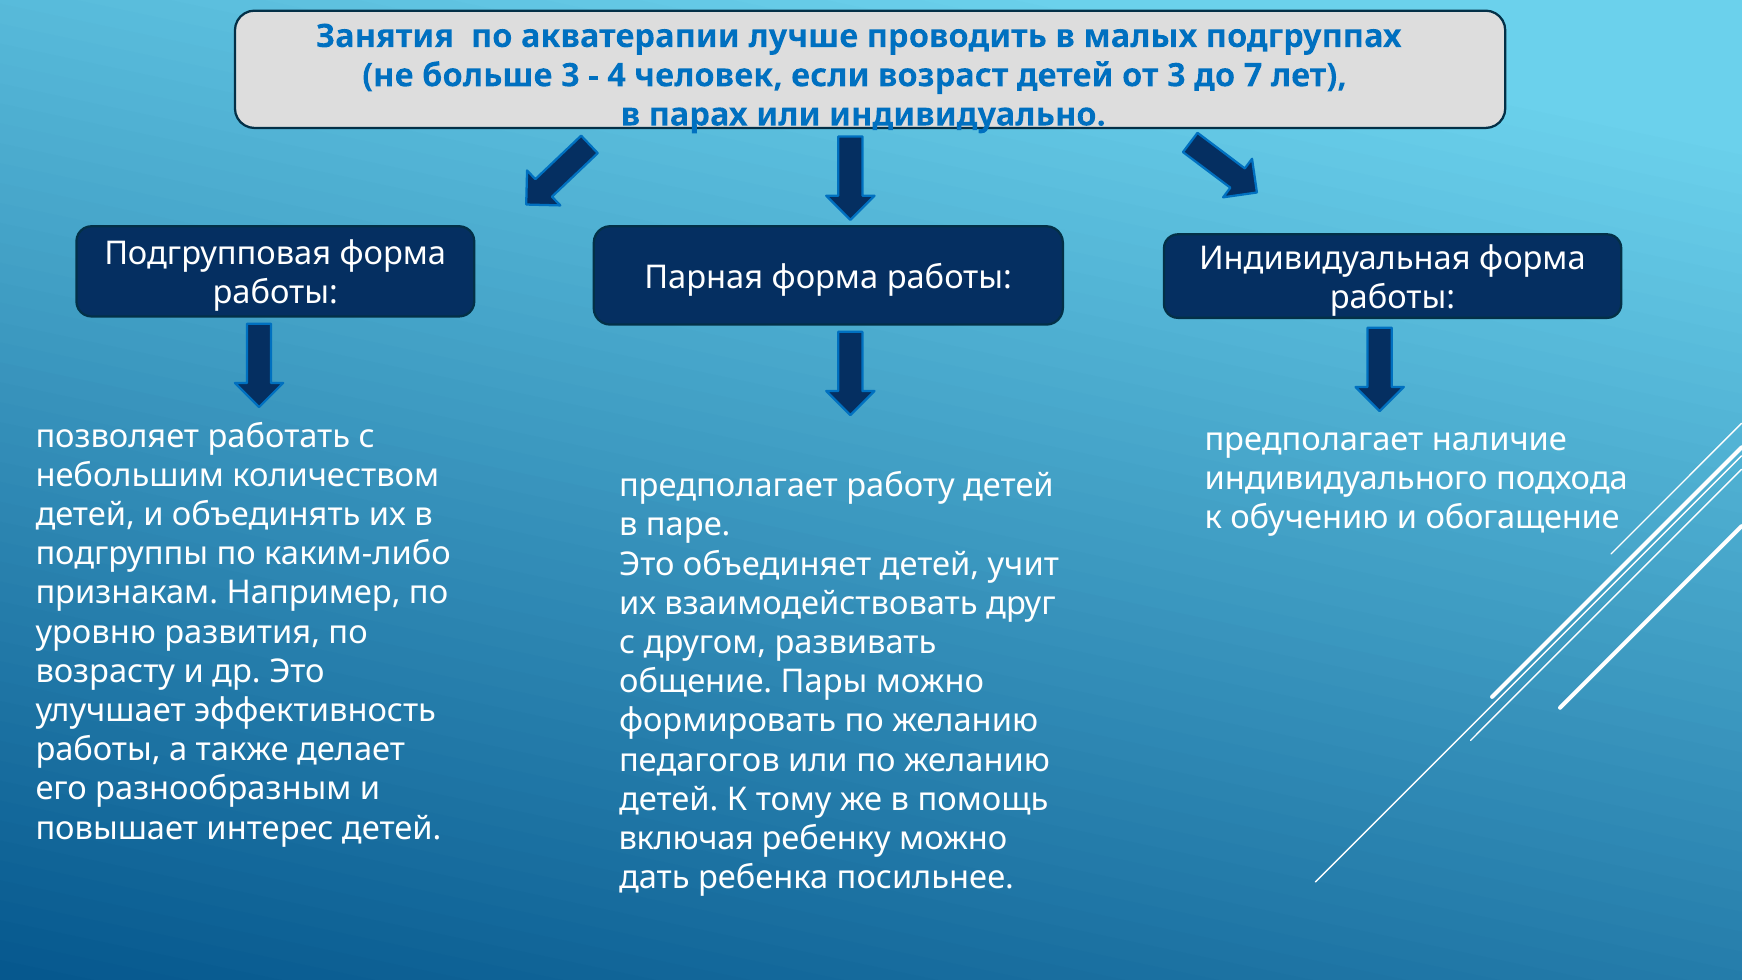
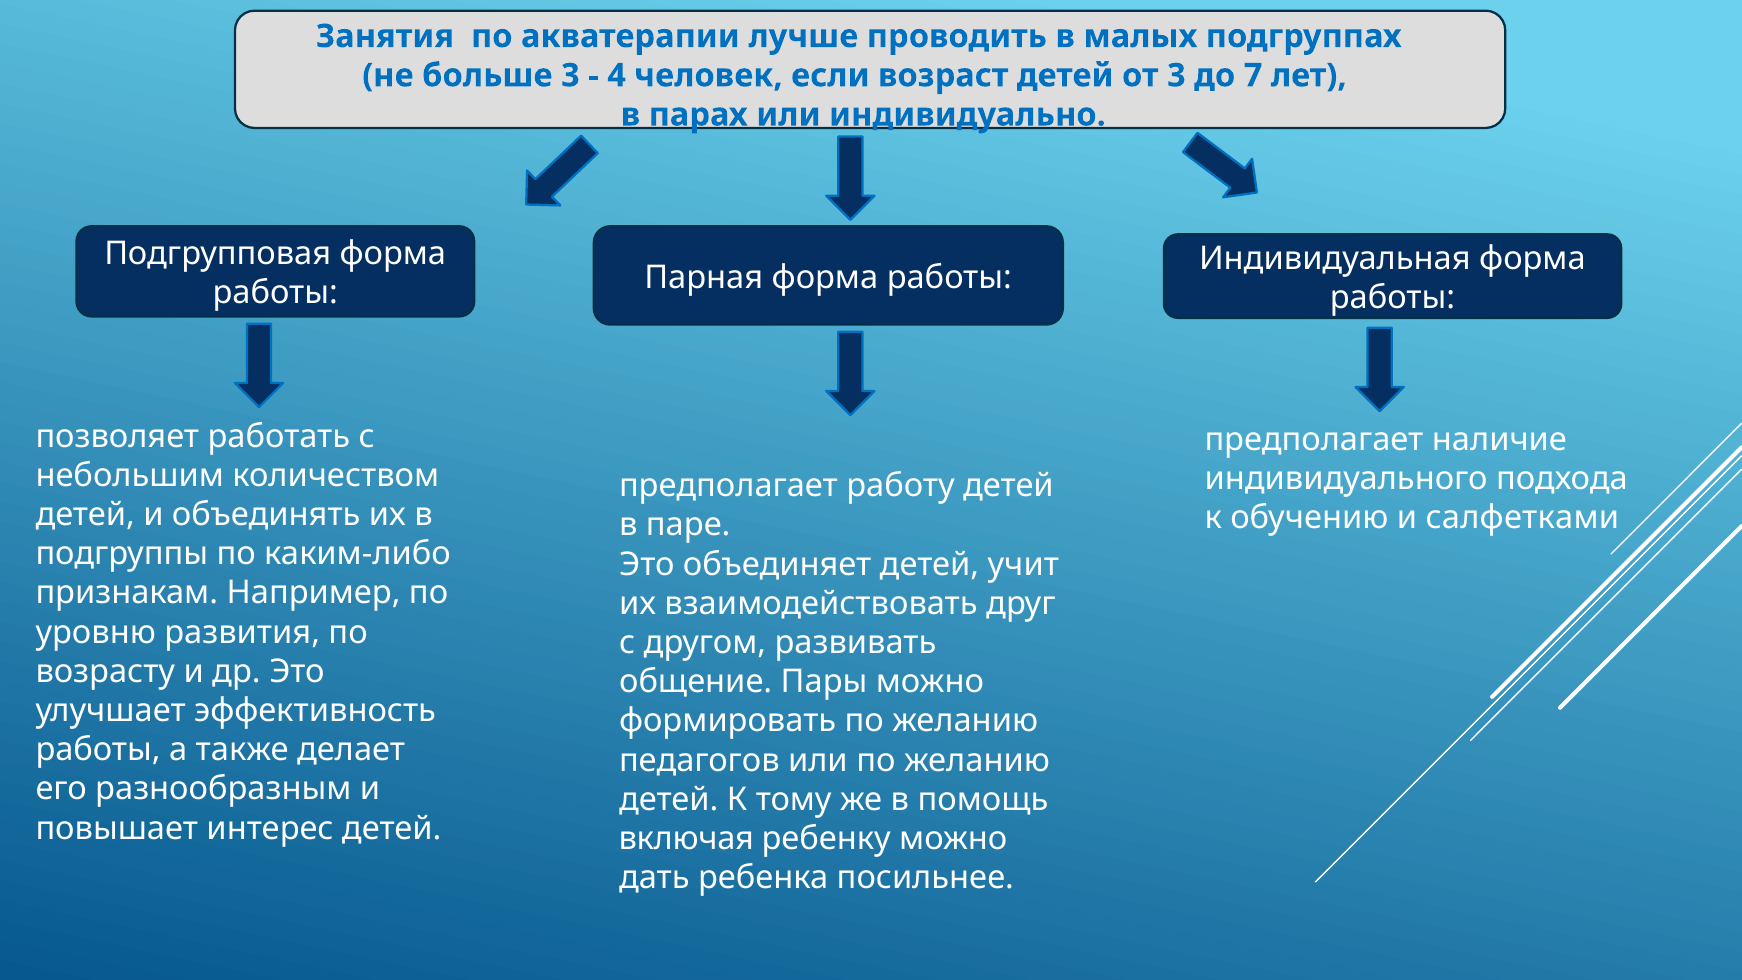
обогащение: обогащение -> салфетками
